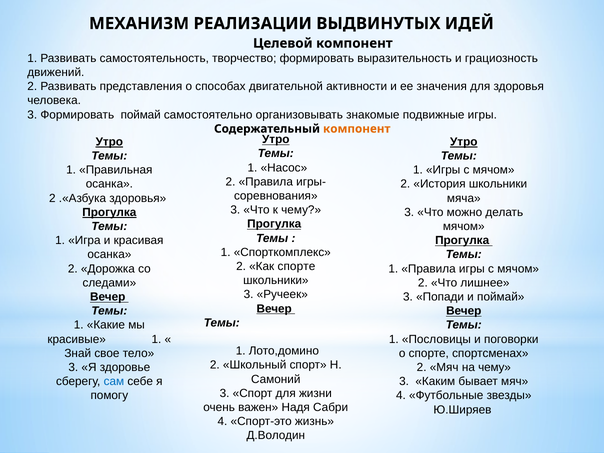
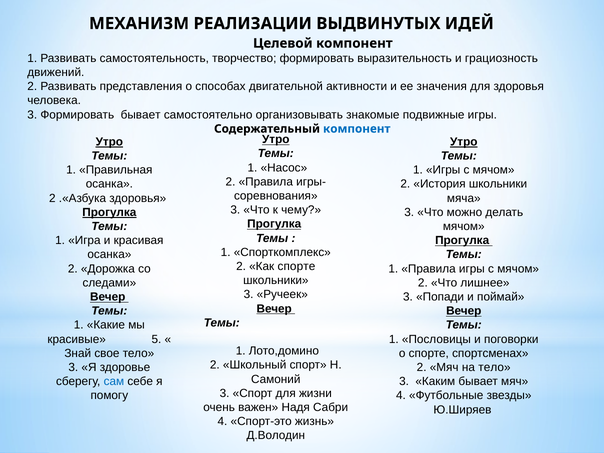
Формировать поймай: поймай -> бывает
компонент at (357, 129) colour: orange -> blue
красивые 1: 1 -> 5
на чему: чему -> тело
